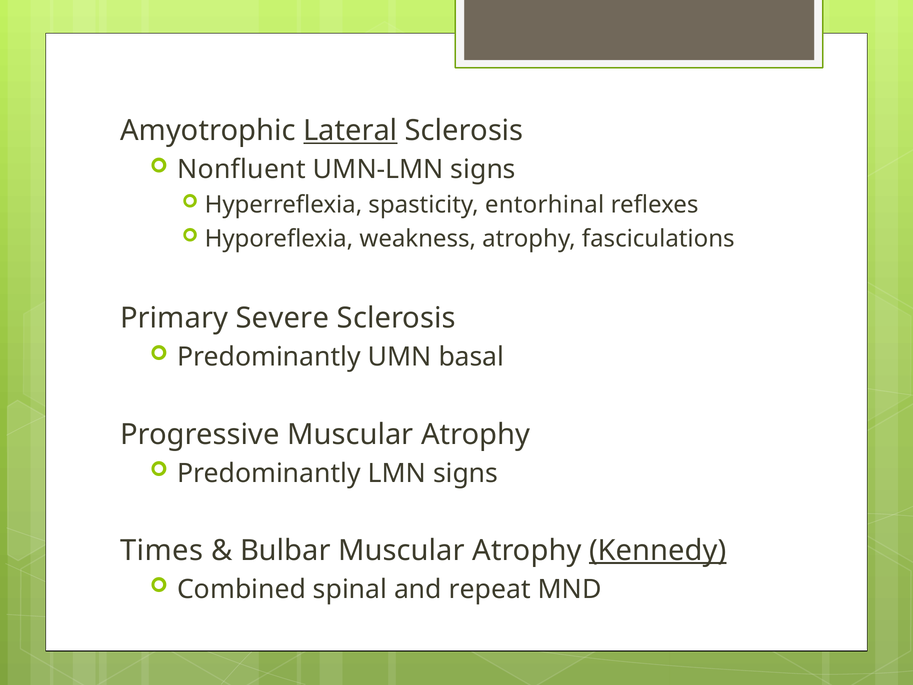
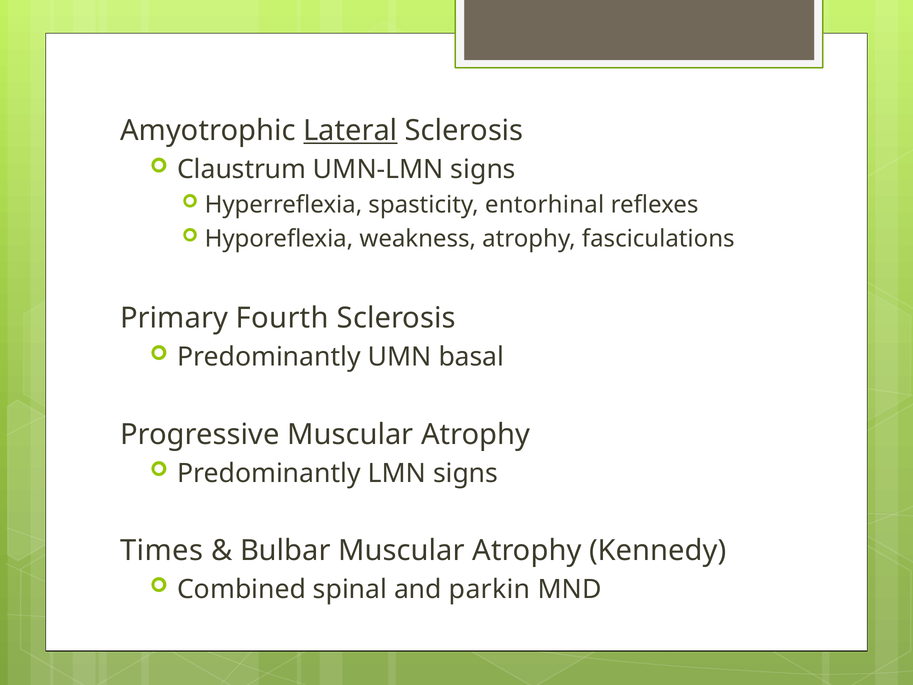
Nonfluent: Nonfluent -> Claustrum
Severe: Severe -> Fourth
Kennedy underline: present -> none
repeat: repeat -> parkin
